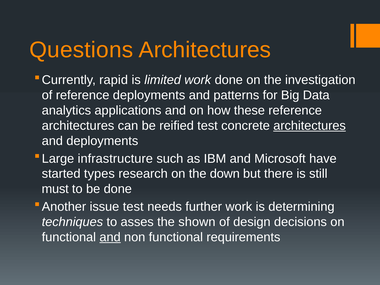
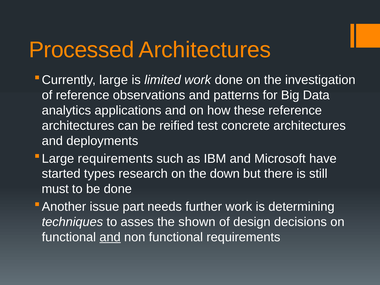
Questions: Questions -> Processed
rapid: rapid -> large
reference deployments: deployments -> observations
architectures at (310, 126) underline: present -> none
infrastructure at (115, 159): infrastructure -> requirements
issue test: test -> part
